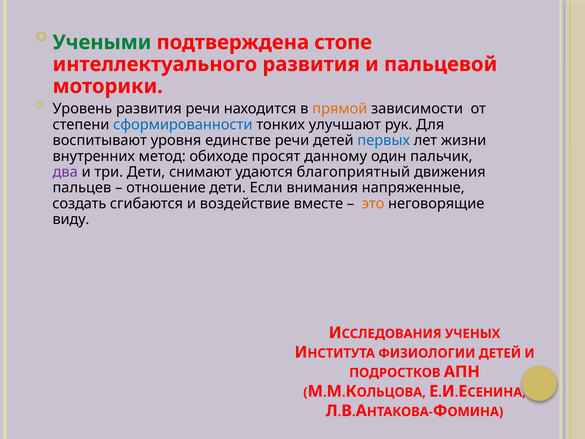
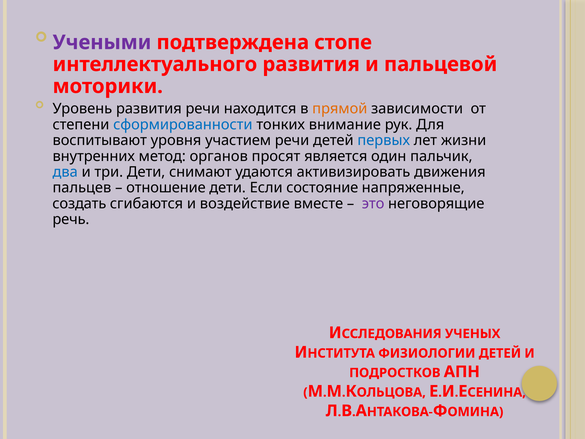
Учеными colour: green -> purple
улучшают: улучшают -> внимание
единстве: единстве -> участием
обиходе: обиходе -> органов
данному: данному -> является
два colour: purple -> blue
благоприятный: благоприятный -> активизировать
внимания: внимания -> состояние
это colour: orange -> purple
виду: виду -> речь
